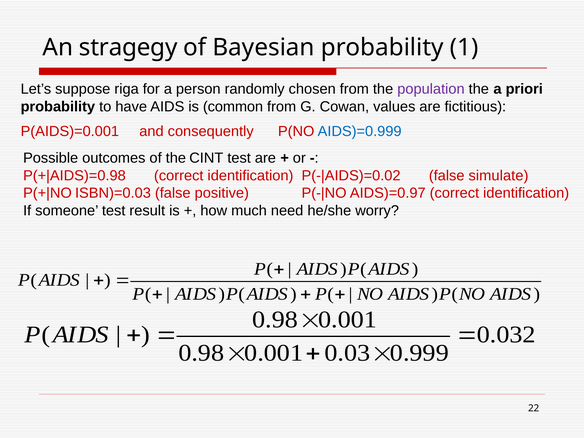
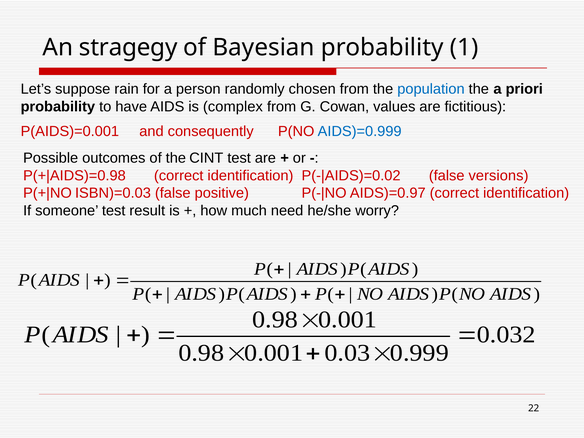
riga: riga -> rain
population colour: purple -> blue
common: common -> complex
simulate: simulate -> versions
